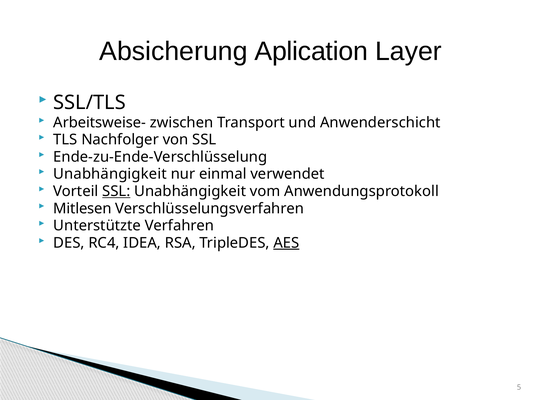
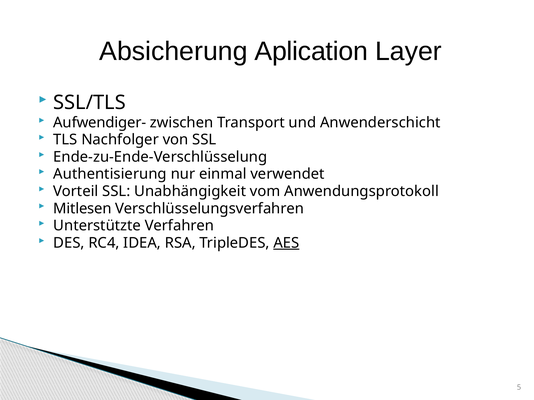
Arbeitsweise-: Arbeitsweise- -> Aufwendiger-
Unabhängigkeit at (110, 174): Unabhängigkeit -> Authentisierung
SSL at (116, 192) underline: present -> none
